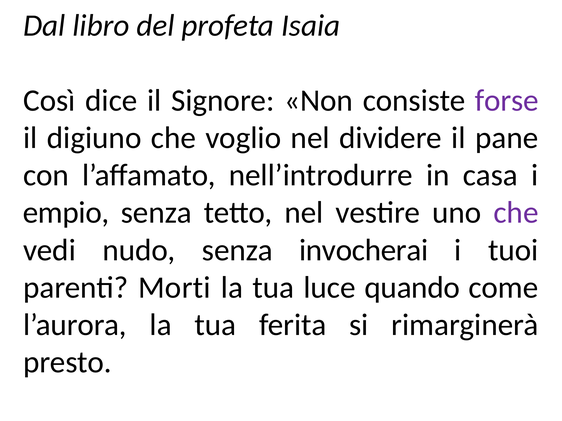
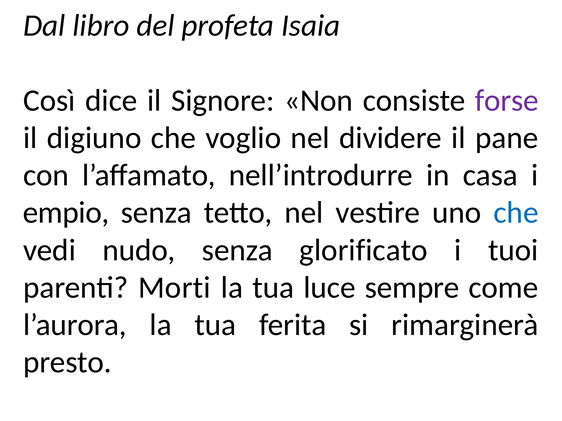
che at (516, 213) colour: purple -> blue
invocherai: invocherai -> glorificato
quando: quando -> sempre
